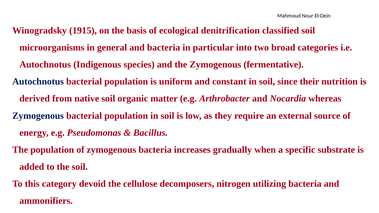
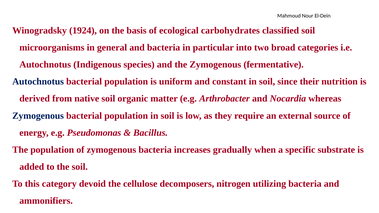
1915: 1915 -> 1924
denitrification: denitrification -> carbohydrates
